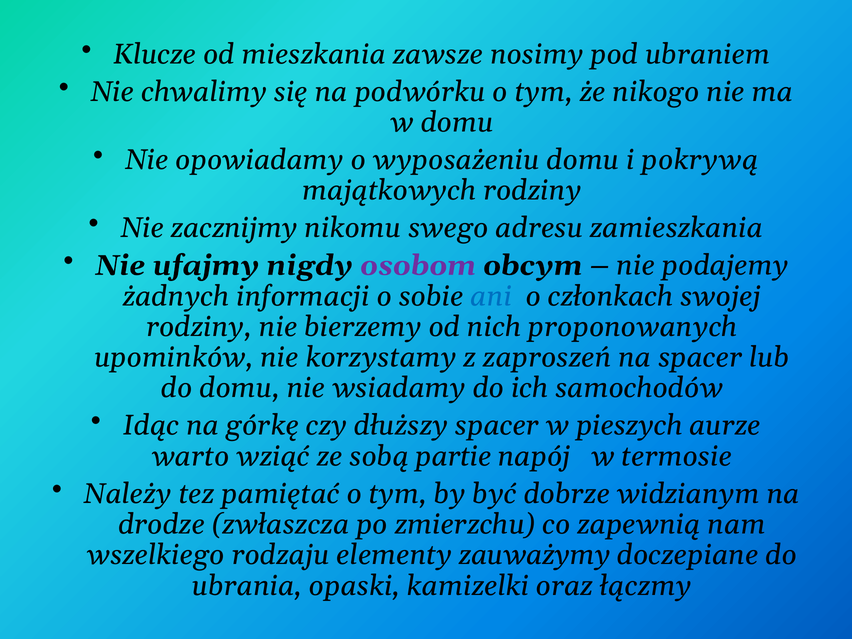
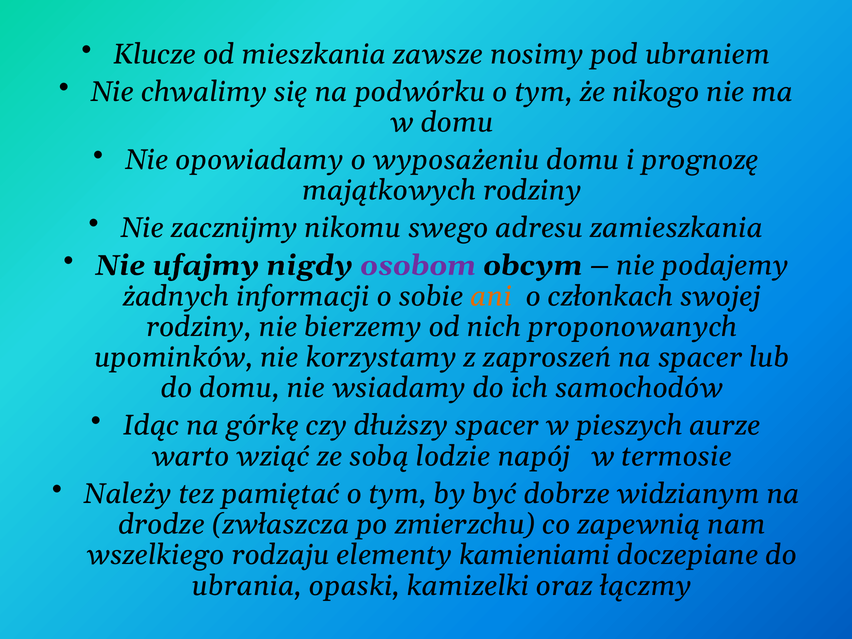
pokrywą: pokrywą -> prognozę
ani colour: blue -> orange
partie: partie -> lodzie
zauważymy: zauważymy -> kamieniami
